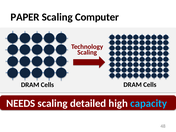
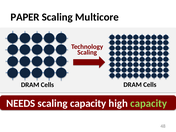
Computer: Computer -> Multicore
scaling detailed: detailed -> capacity
capacity at (149, 103) colour: light blue -> light green
